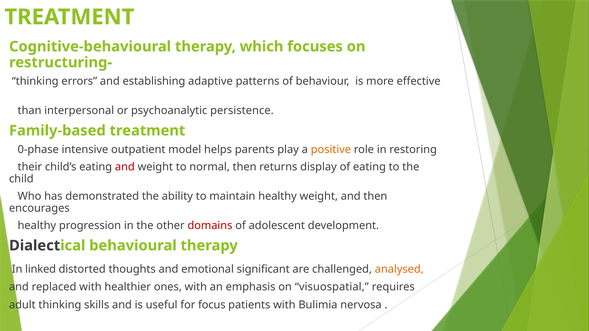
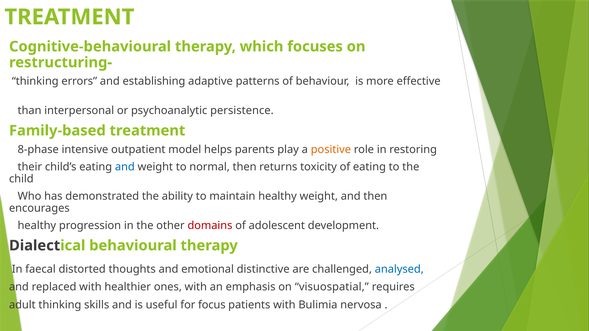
0-phase: 0-phase -> 8-phase
and at (125, 167) colour: red -> blue
display: display -> toxicity
linked: linked -> faecal
significant: significant -> distinctive
analysed colour: orange -> blue
